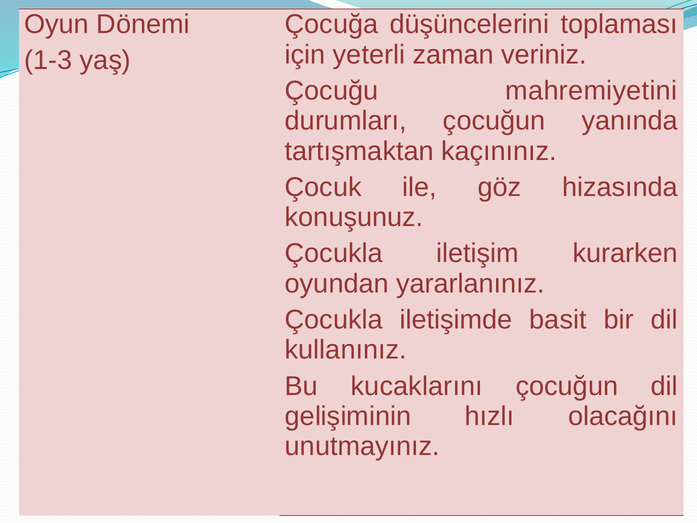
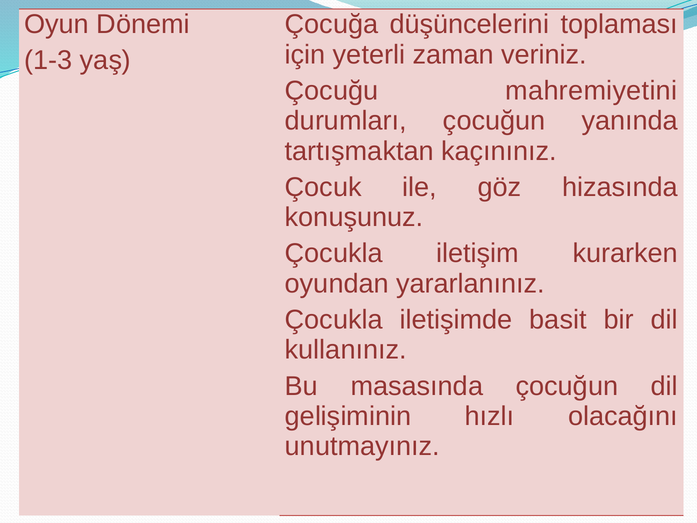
kucaklarını: kucaklarını -> masasında
